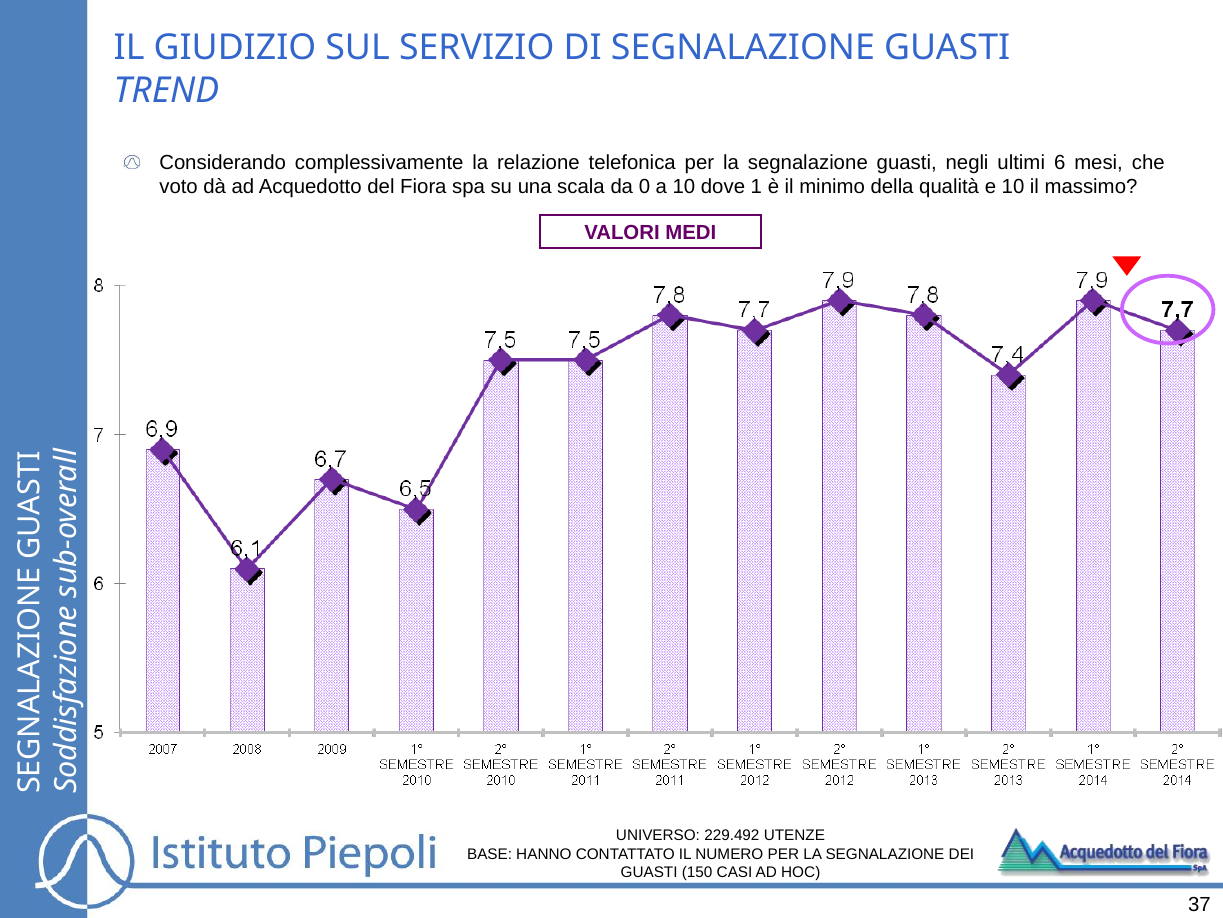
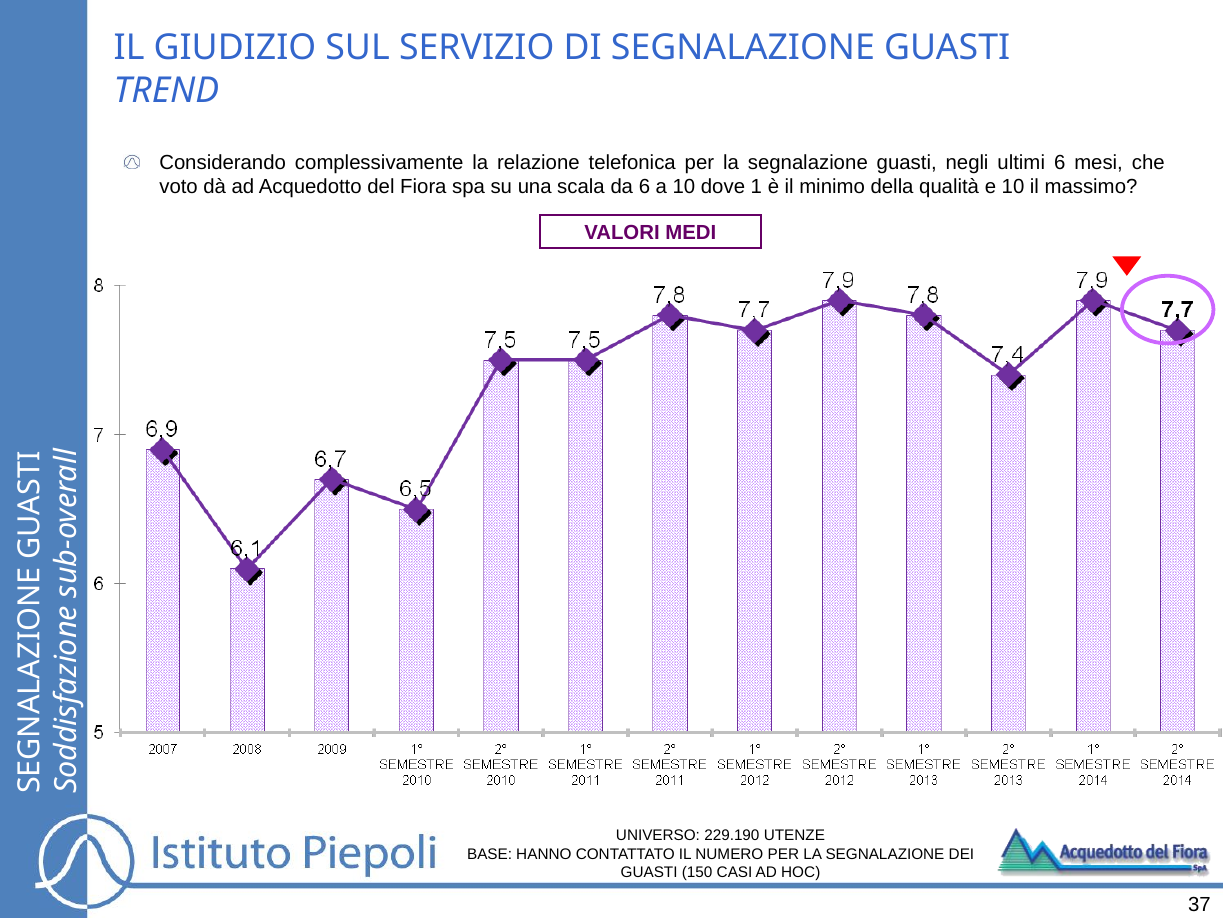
da 0: 0 -> 6
229.492: 229.492 -> 229.190
